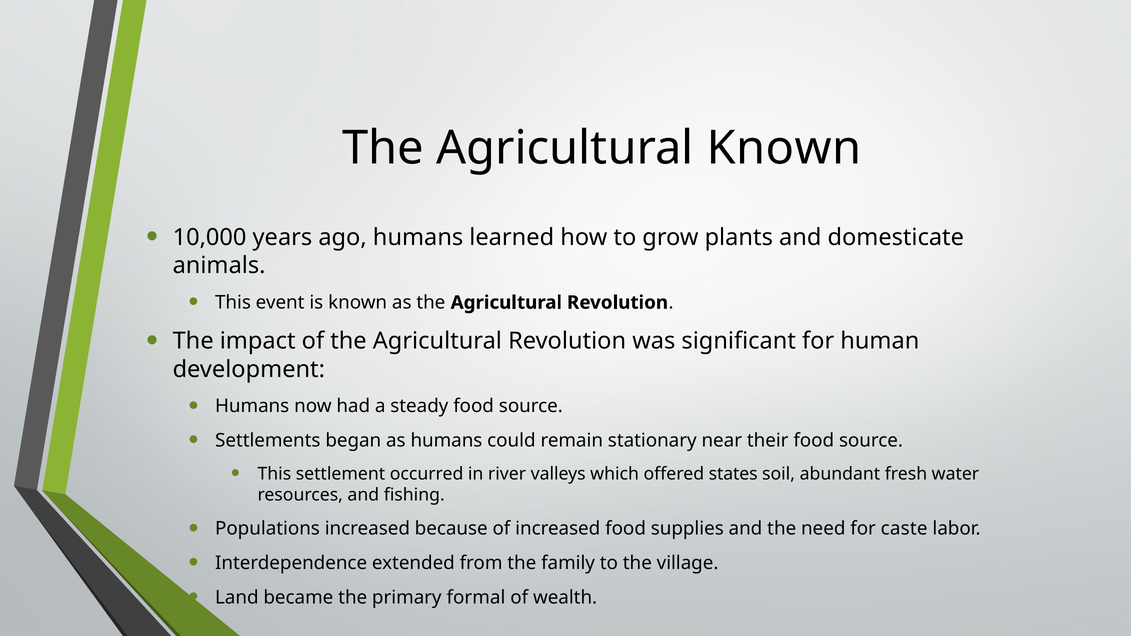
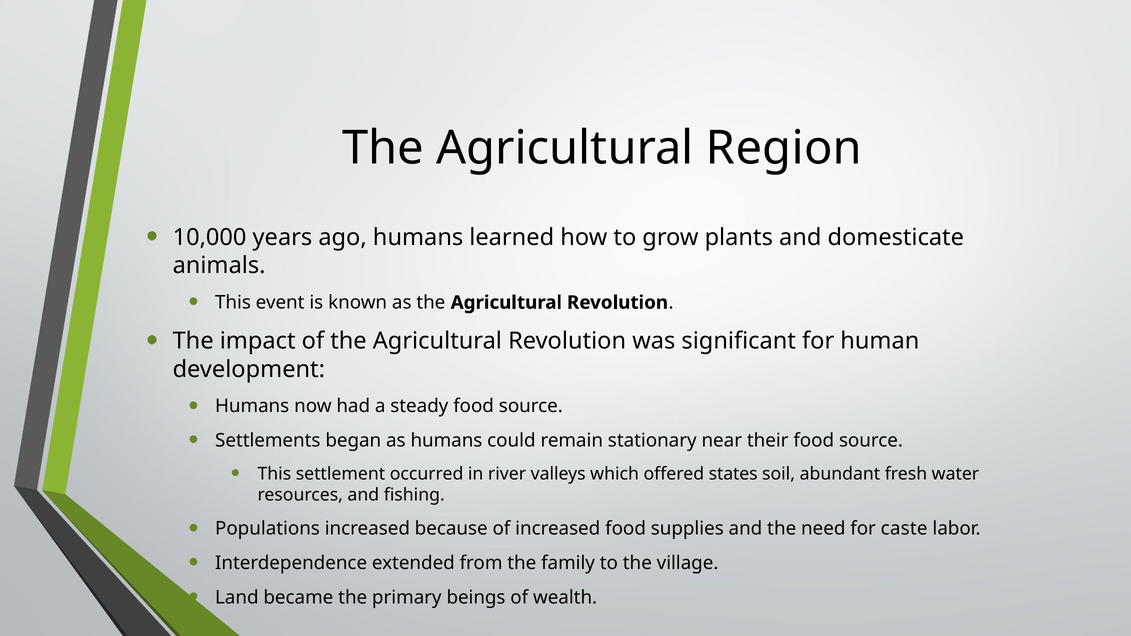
Agricultural Known: Known -> Region
formal: formal -> beings
